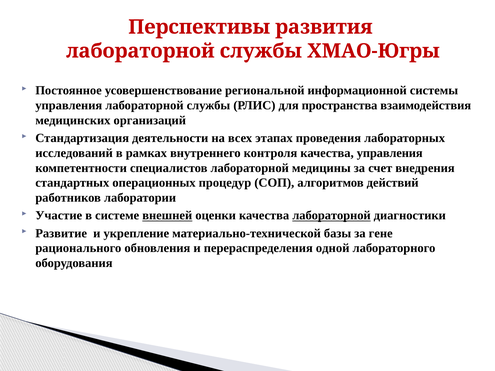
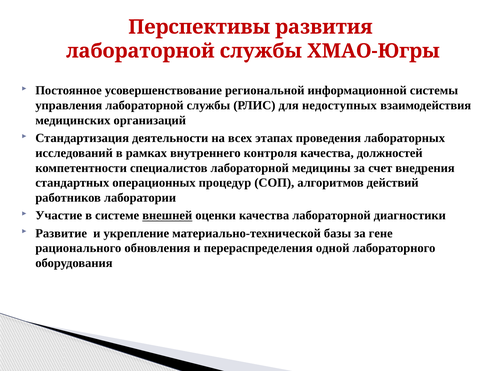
пространства: пространства -> недоступных
качества управления: управления -> должностей
лабораторной at (332, 216) underline: present -> none
